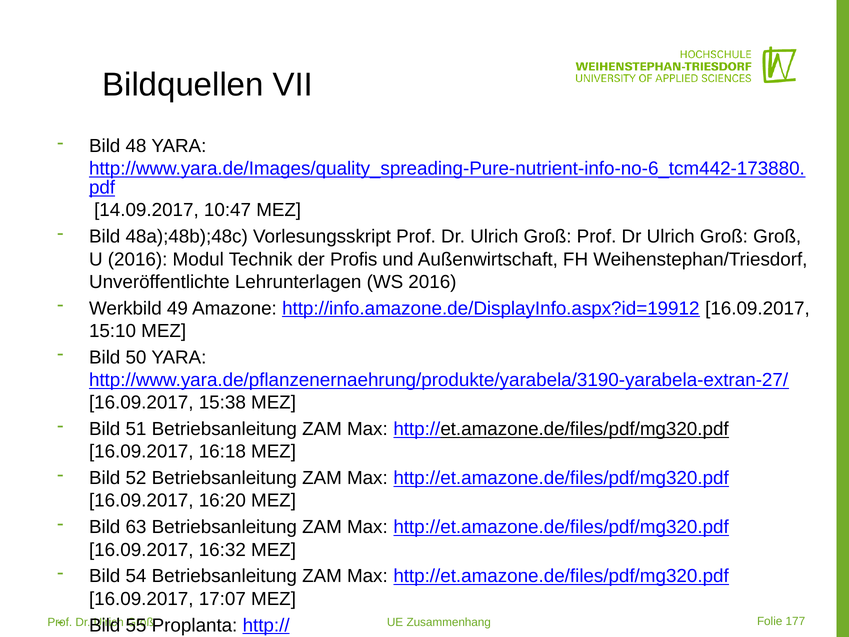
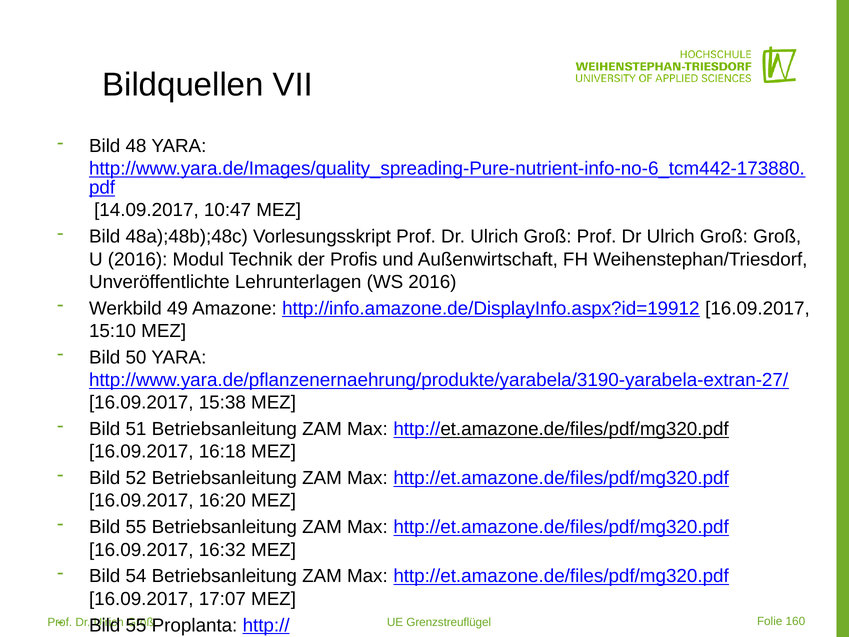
63 at (136, 527): 63 -> 55
Zusammenhang: Zusammenhang -> Grenzstreuflügel
177: 177 -> 160
